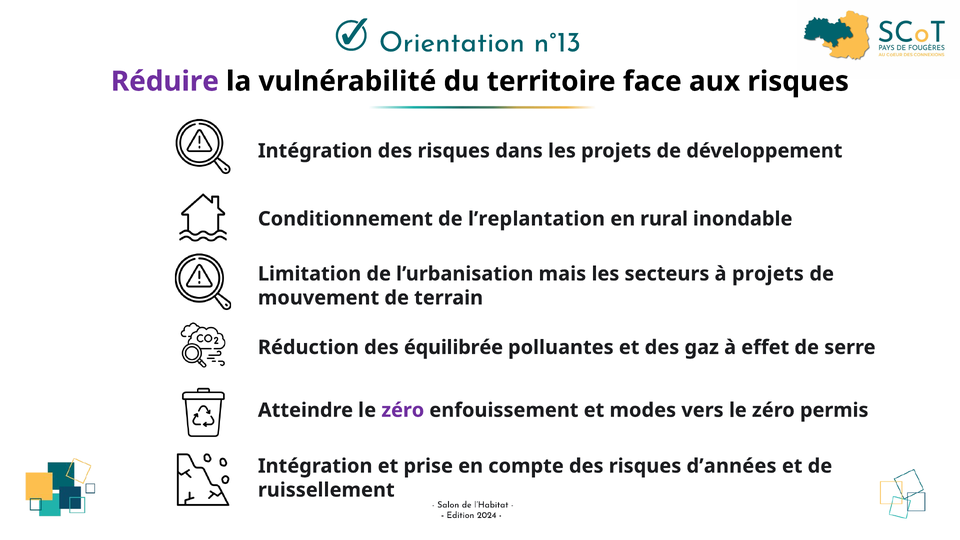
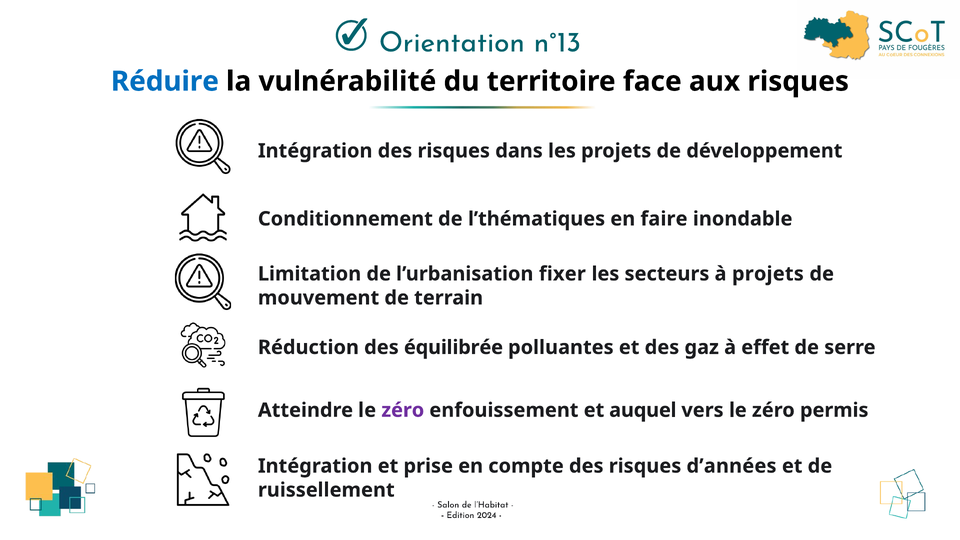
Réduire colour: purple -> blue
l’replantation: l’replantation -> l’thématiques
rural: rural -> faire
mais: mais -> fixer
modes: modes -> auquel
